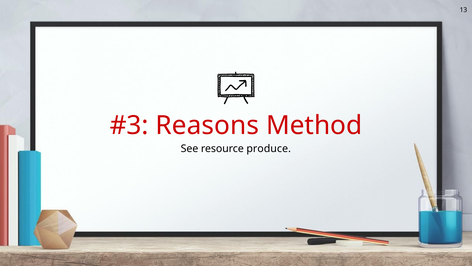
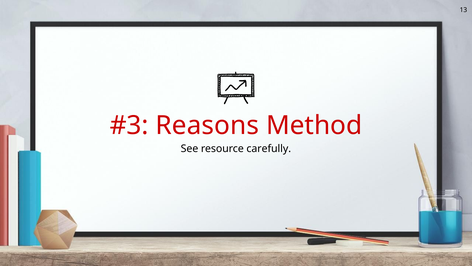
produce: produce -> carefully
